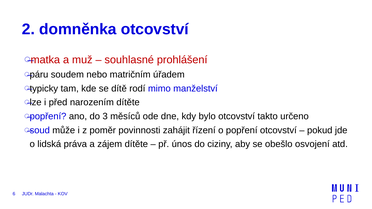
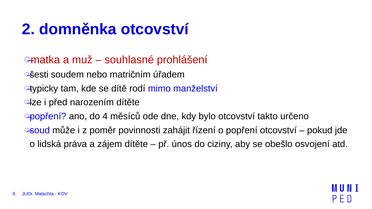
páru: páru -> šesti
3: 3 -> 4
